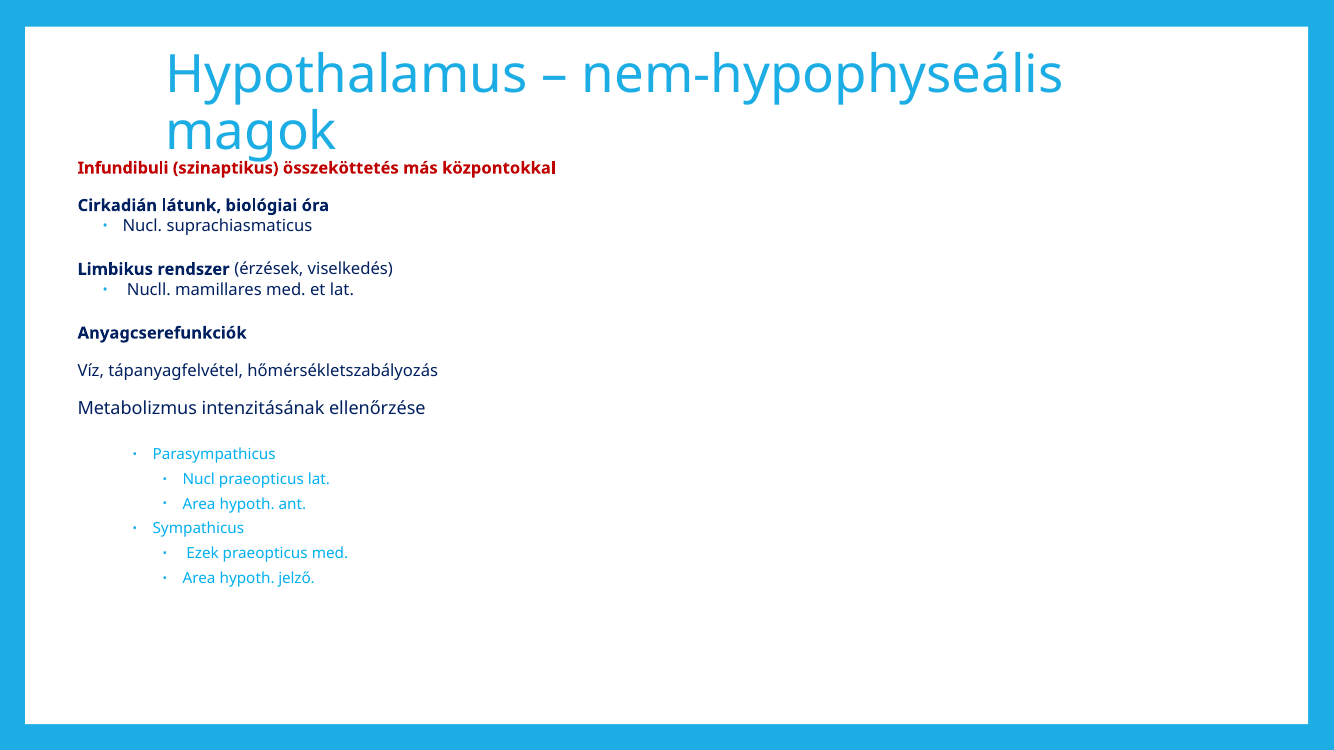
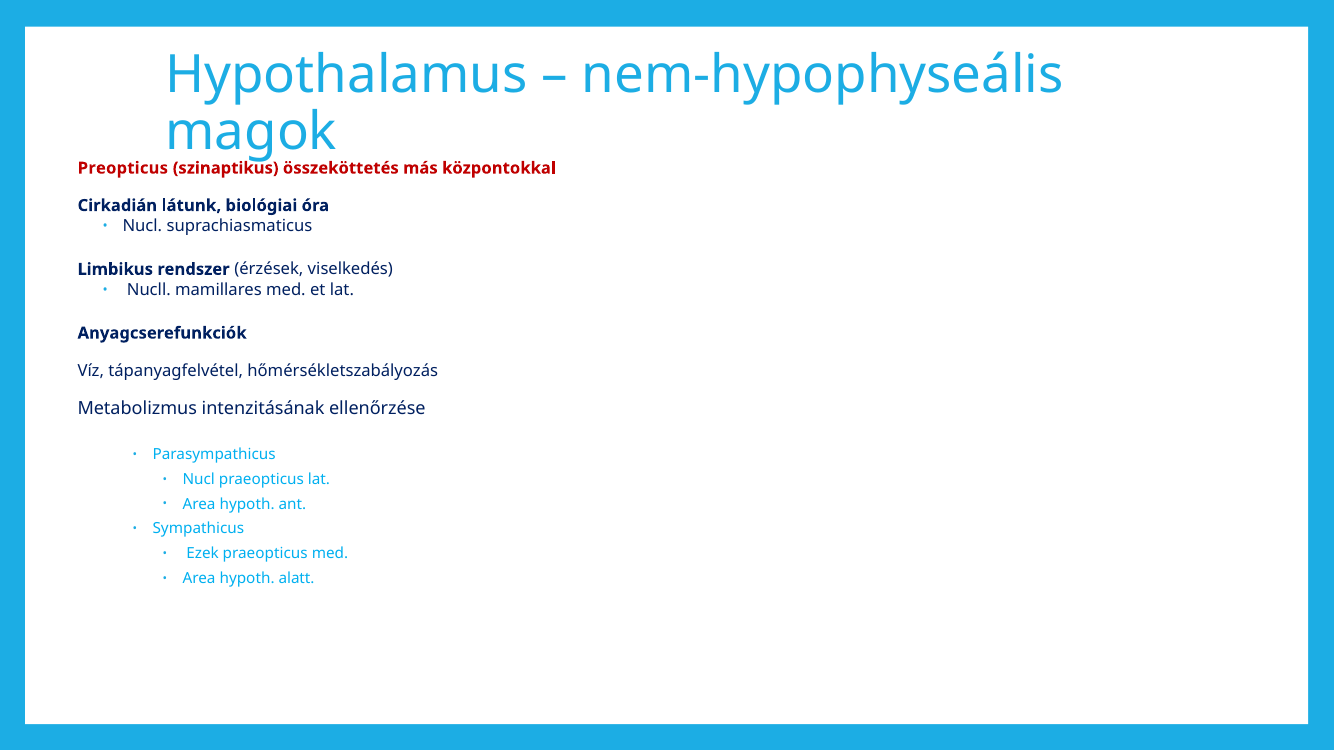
Infundibuli: Infundibuli -> Preopticus
jelző: jelző -> alatt
